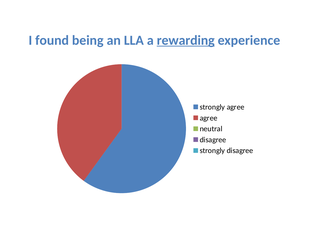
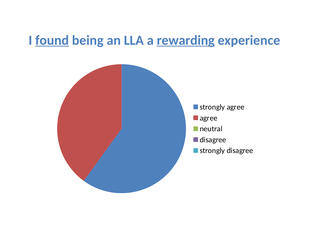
found underline: none -> present
